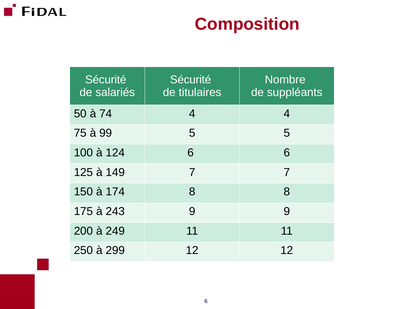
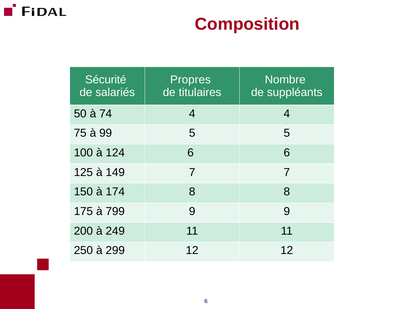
Sécurité at (191, 80): Sécurité -> Propres
243: 243 -> 799
